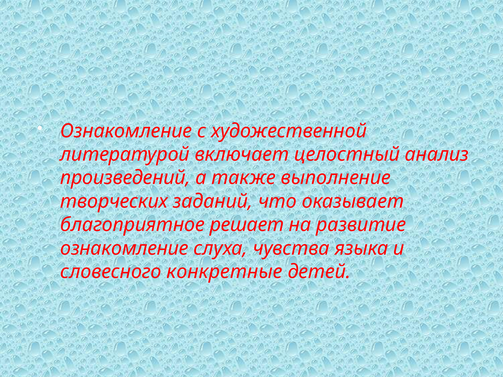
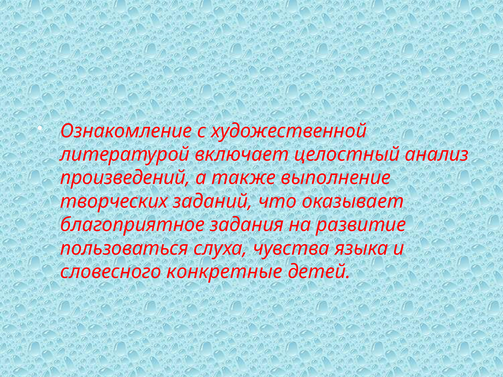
решает: решает -> задания
ознакомление at (124, 248): ознакомление -> пользоваться
